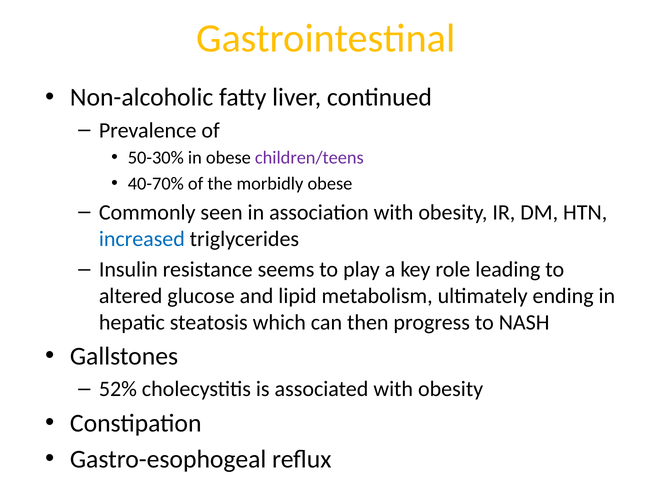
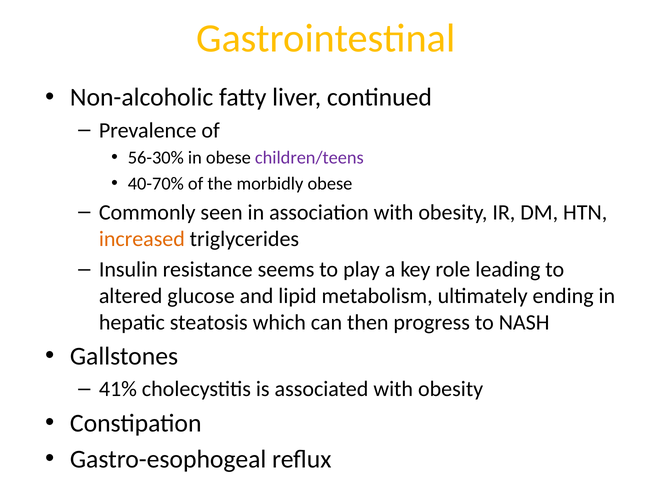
50-30%: 50-30% -> 56-30%
increased colour: blue -> orange
52%: 52% -> 41%
